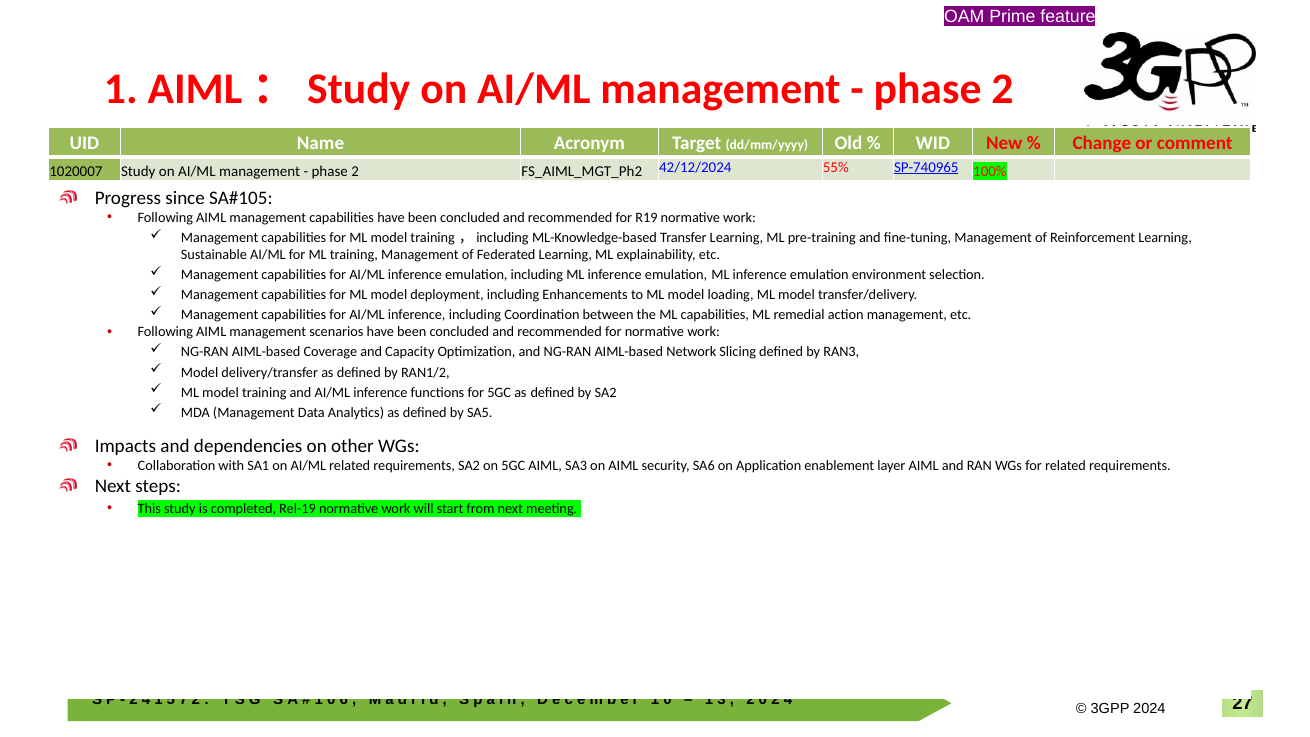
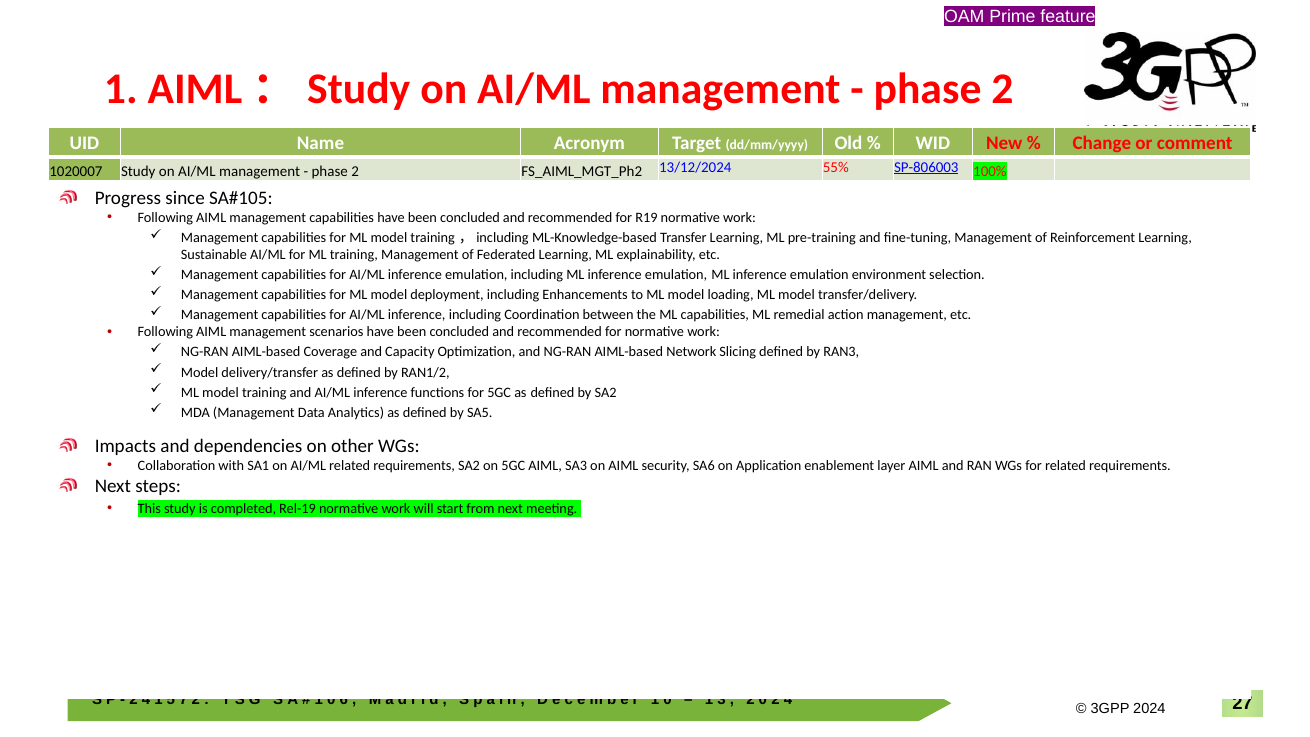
42/12/2024: 42/12/2024 -> 13/12/2024
SP-740965: SP-740965 -> SP-806003
